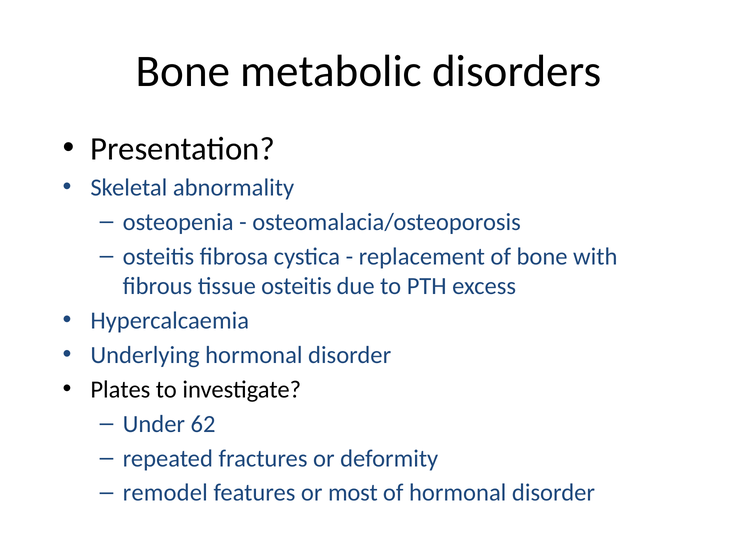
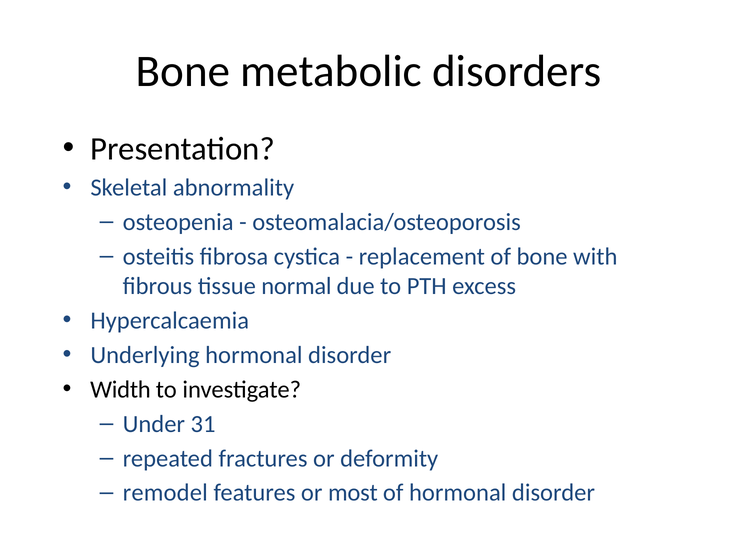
tissue osteitis: osteitis -> normal
Plates: Plates -> Width
62: 62 -> 31
